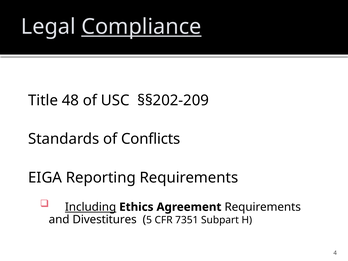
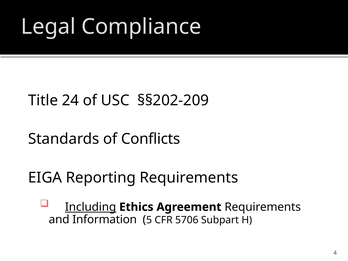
Compliance underline: present -> none
48: 48 -> 24
Divestitures: Divestitures -> Information
7351: 7351 -> 5706
